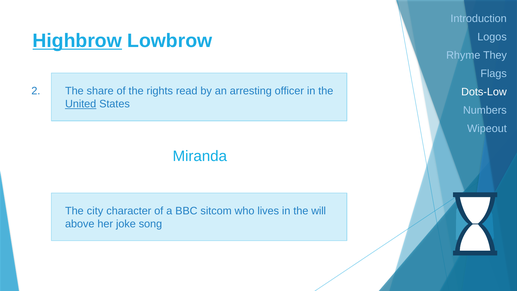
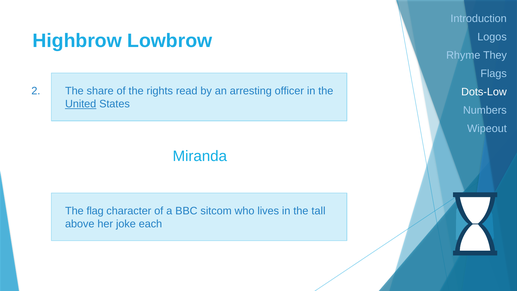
Highbrow underline: present -> none
city: city -> flag
will: will -> tall
song: song -> each
